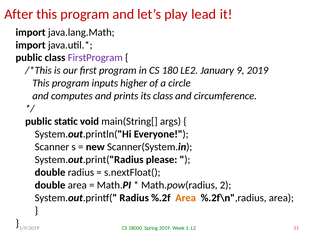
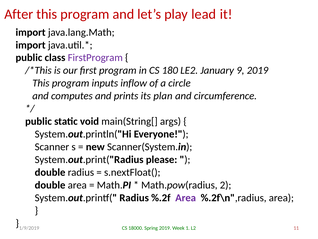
higher: higher -> inflow
its class: class -> plan
Area at (186, 198) colour: orange -> purple
